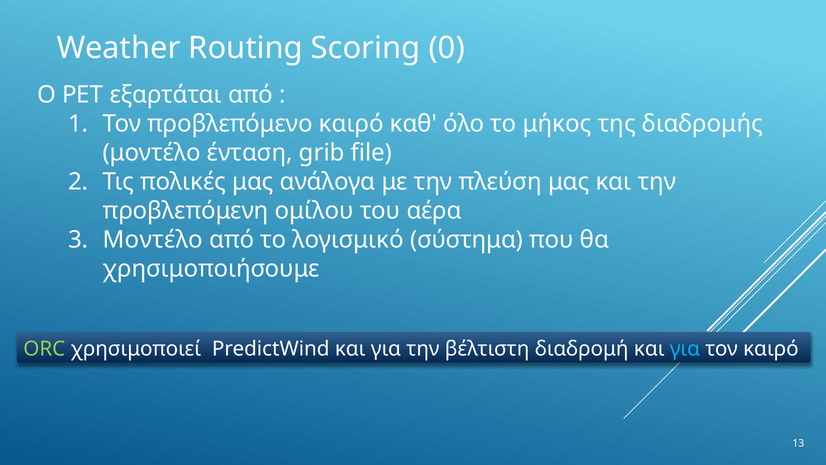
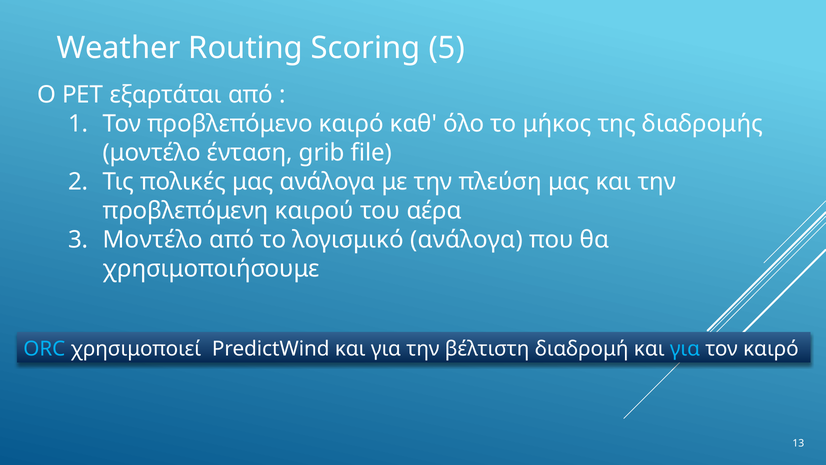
0: 0 -> 5
ομίλου: ομίλου -> καιρού
λογισμικό σύστημα: σύστημα -> ανάλογα
ORC colour: light green -> light blue
